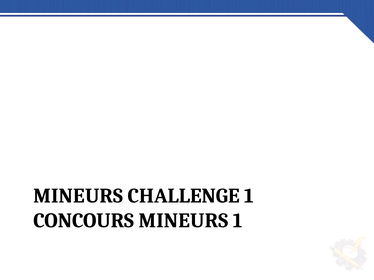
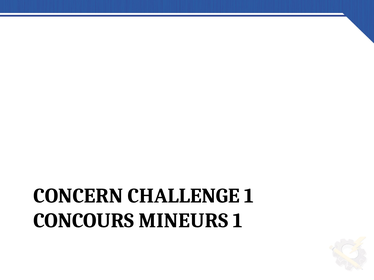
MINEURS at (78, 196): MINEURS -> CONCERN
